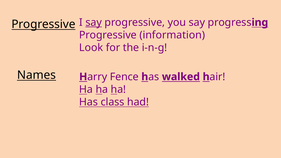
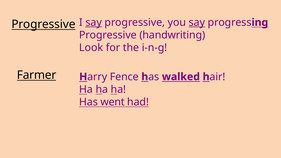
say at (197, 22) underline: none -> present
information: information -> handwriting
Names: Names -> Farmer
class: class -> went
